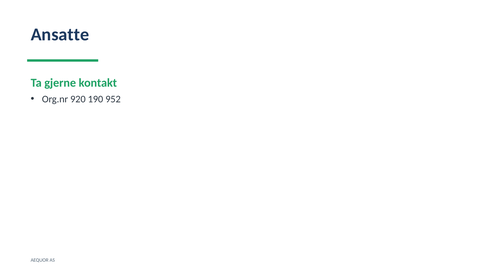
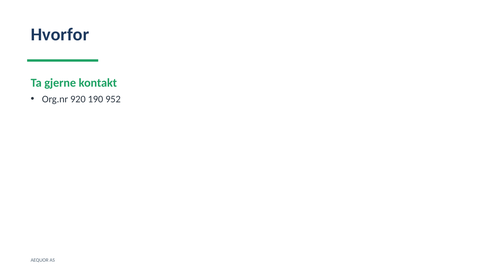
Ansatte: Ansatte -> Hvorfor
